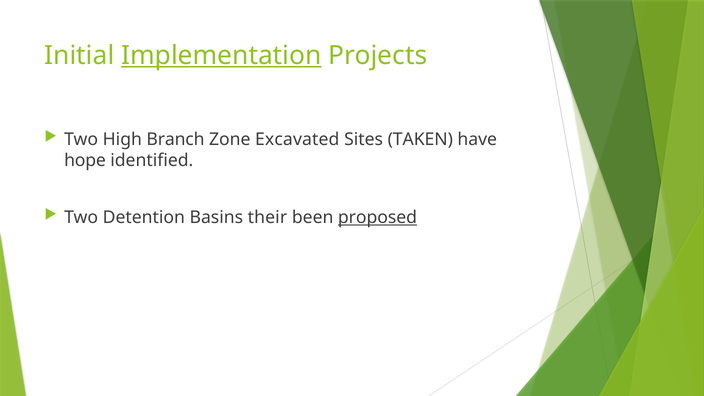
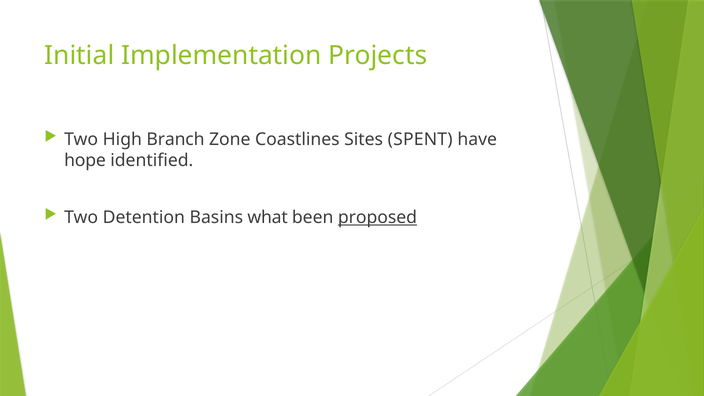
Implementation underline: present -> none
Excavated: Excavated -> Coastlines
TAKEN: TAKEN -> SPENT
their: their -> what
